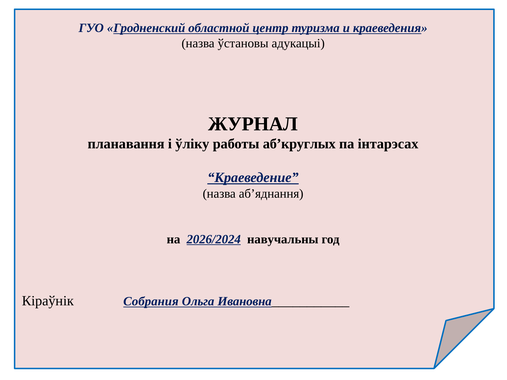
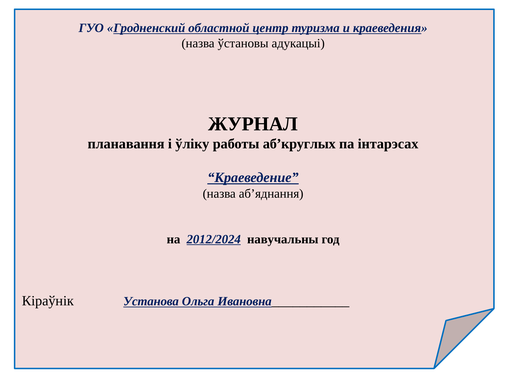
2026/2024: 2026/2024 -> 2012/2024
Собрания: Собрания -> Установа
